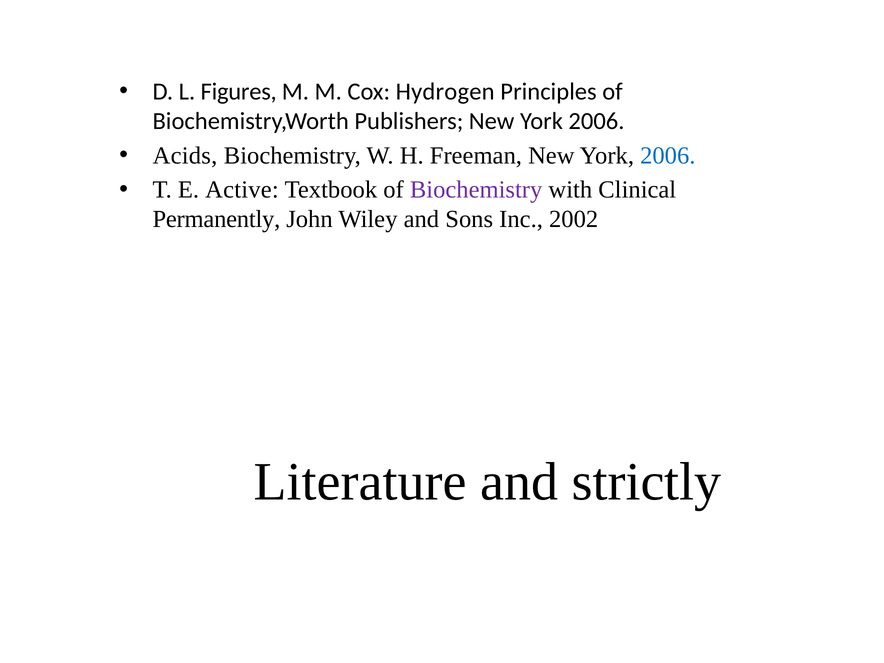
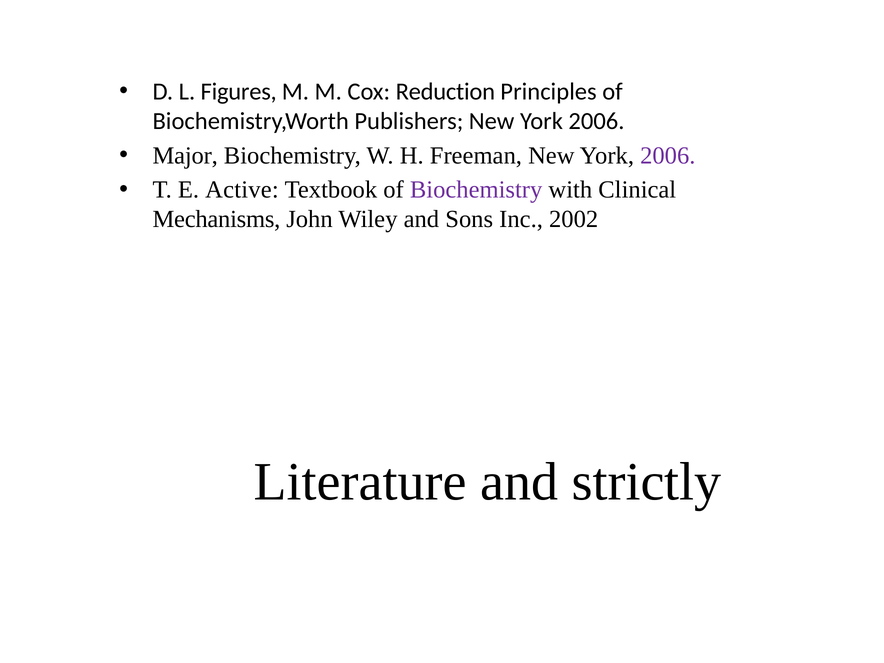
Hydrogen: Hydrogen -> Reduction
Acids: Acids -> Major
2006 at (668, 156) colour: blue -> purple
Permanently: Permanently -> Mechanisms
